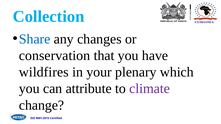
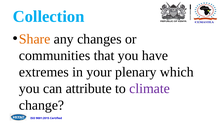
Share colour: blue -> orange
conservation: conservation -> communities
wildfires: wildfires -> extremes
